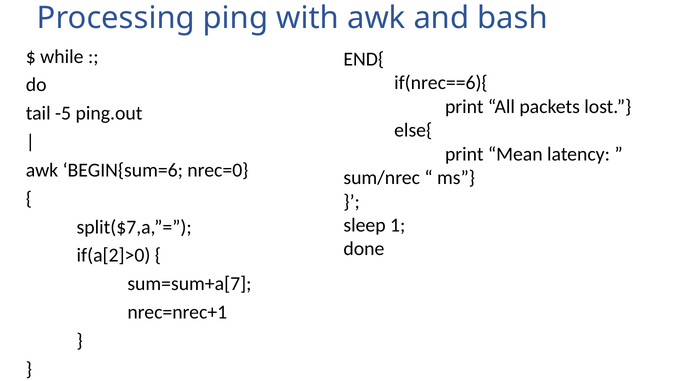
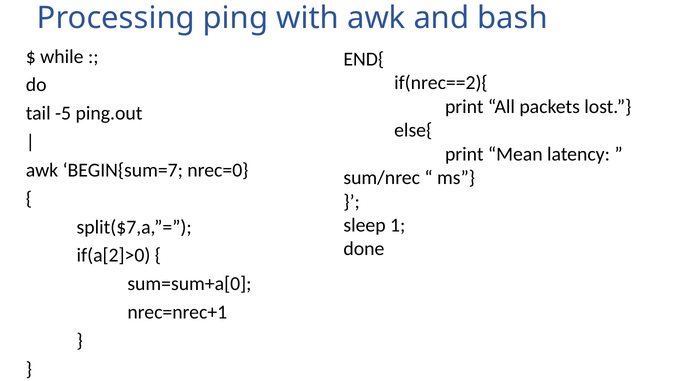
if(nrec==6){: if(nrec==6){ -> if(nrec==2){
BEGIN{sum=6: BEGIN{sum=6 -> BEGIN{sum=7
sum=sum+a[7: sum=sum+a[7 -> sum=sum+a[0
